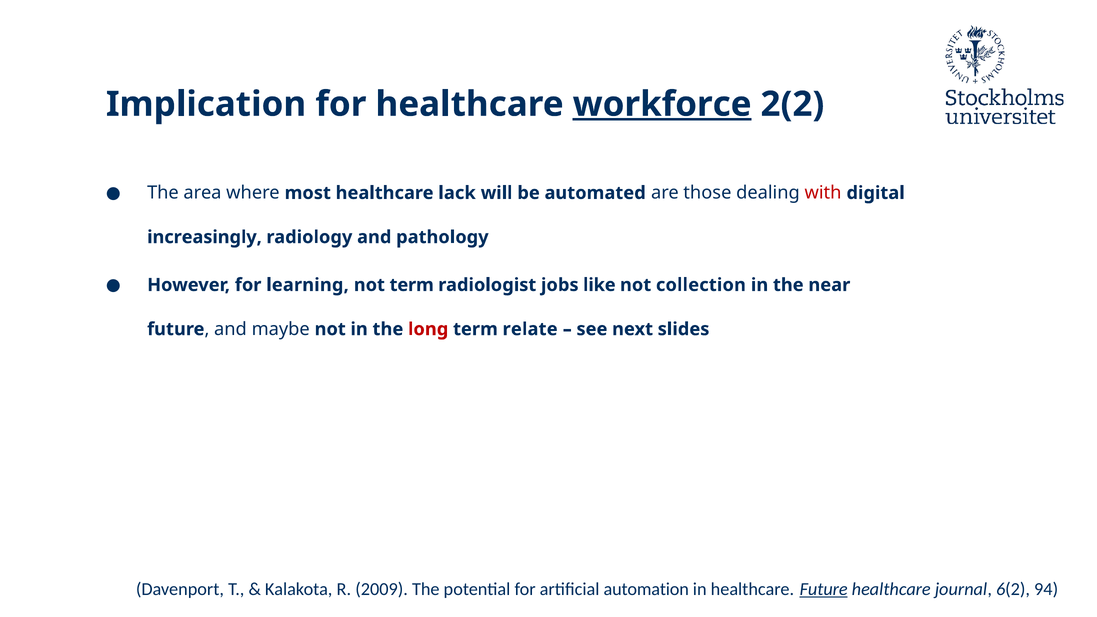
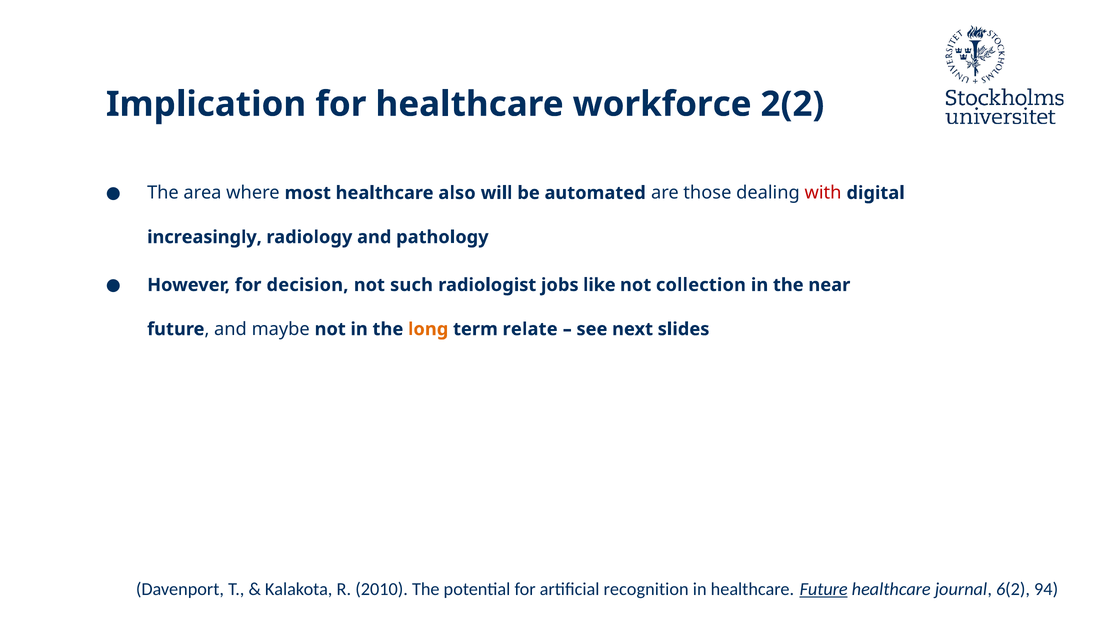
workforce underline: present -> none
lack: lack -> also
learning: learning -> decision
not term: term -> such
long colour: red -> orange
2009: 2009 -> 2010
automation: automation -> recognition
